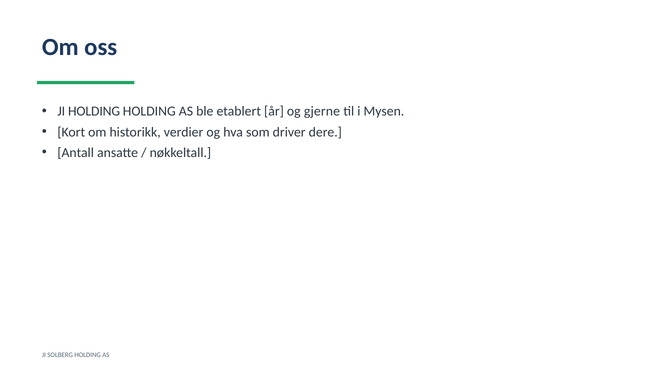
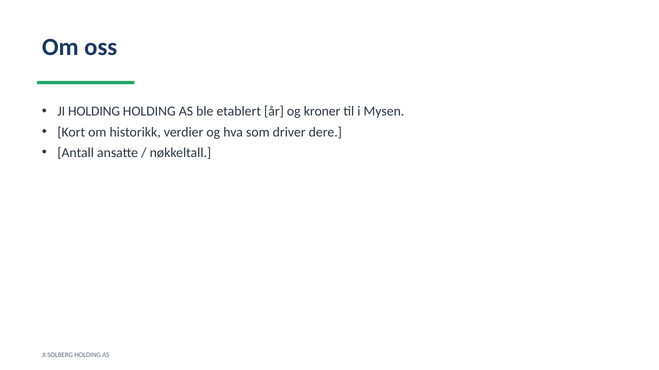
gjerne: gjerne -> kroner
